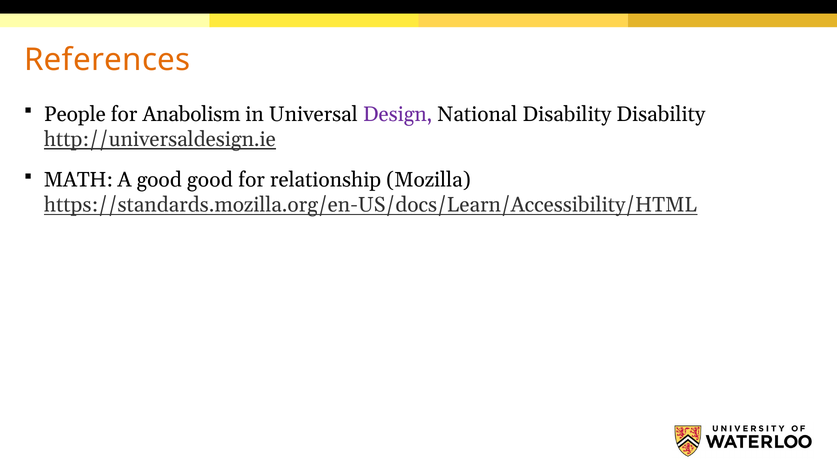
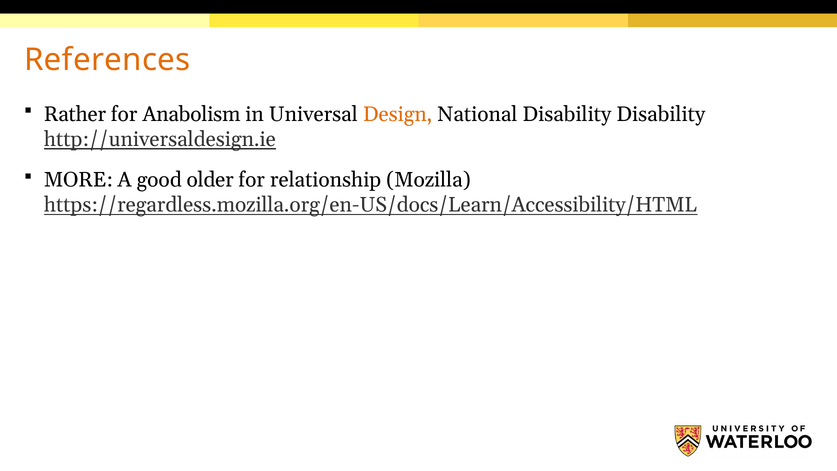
People: People -> Rather
Design colour: purple -> orange
MATH: MATH -> MORE
good good: good -> older
https://standards.mozilla.org/en-US/docs/Learn/Accessibility/HTML: https://standards.mozilla.org/en-US/docs/Learn/Accessibility/HTML -> https://regardless.mozilla.org/en-US/docs/Learn/Accessibility/HTML
